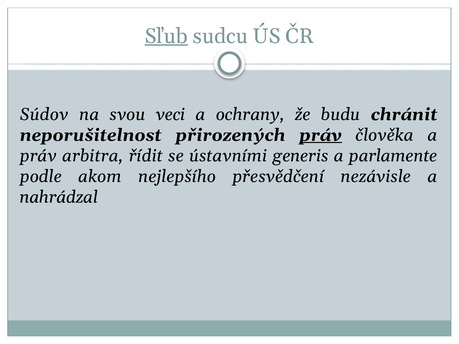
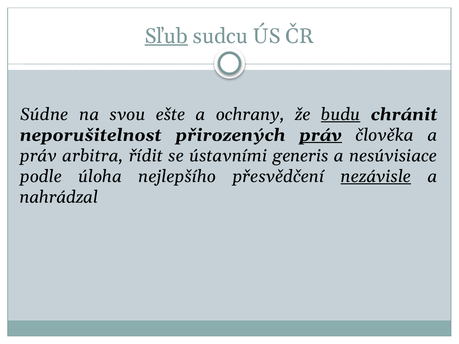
Súdov: Súdov -> Súdne
veci: veci -> ešte
budu underline: none -> present
parlamente: parlamente -> nesúvisiace
akom: akom -> úloha
nezávisle underline: none -> present
